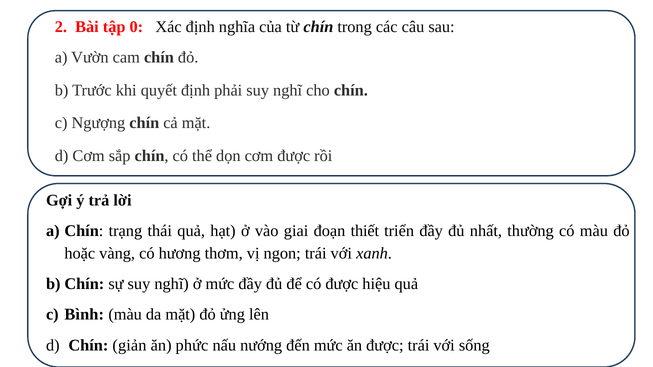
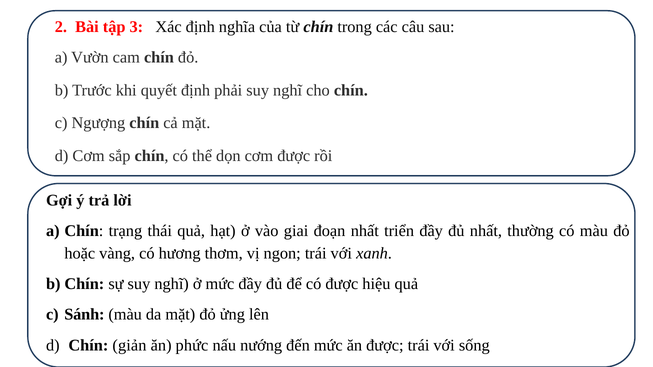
0: 0 -> 3
đoạn thiết: thiết -> nhất
Bình: Bình -> Sánh
